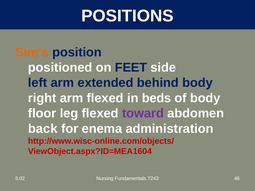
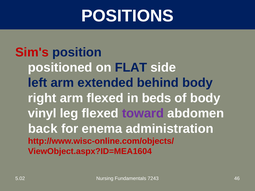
Sim's colour: orange -> red
FEET: FEET -> FLAT
floor: floor -> vinyl
